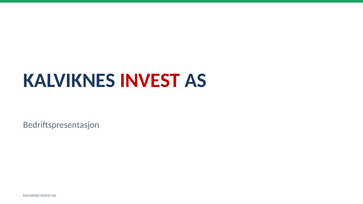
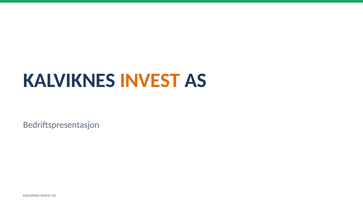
INVEST at (150, 81) colour: red -> orange
